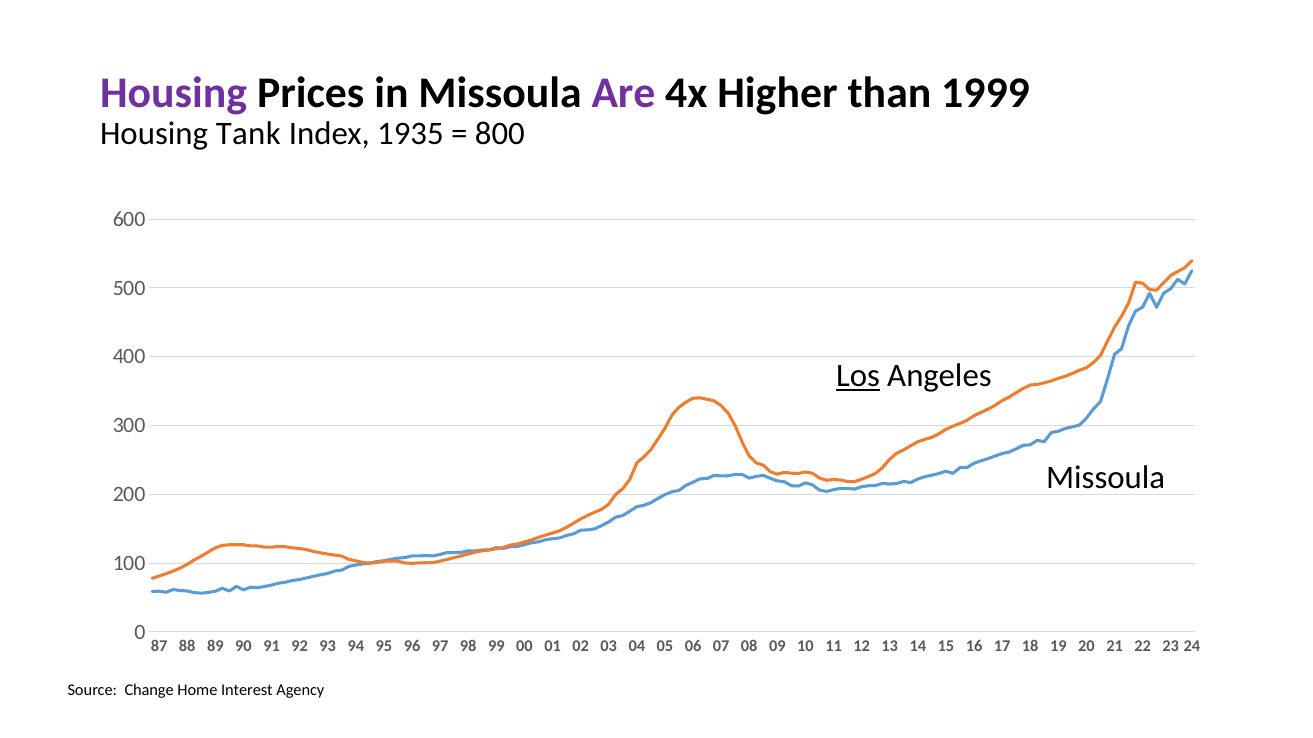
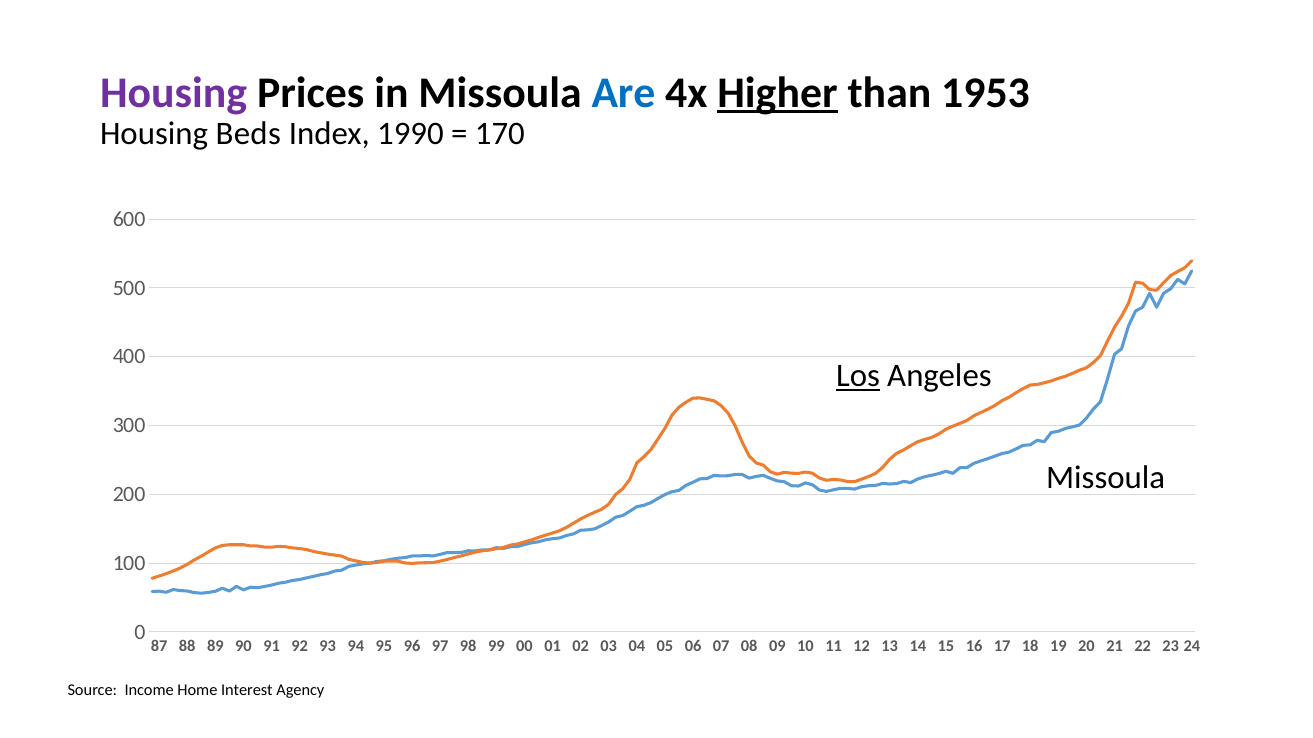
Are colour: purple -> blue
Higher underline: none -> present
1999: 1999 -> 1953
Tank: Tank -> Beds
1935: 1935 -> 1990
800: 800 -> 170
Change: Change -> Income
